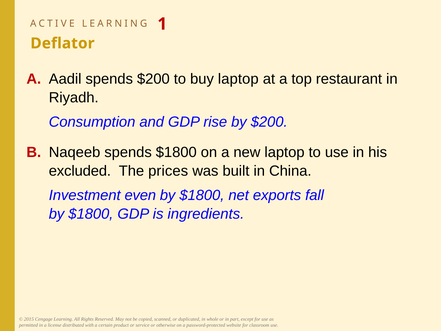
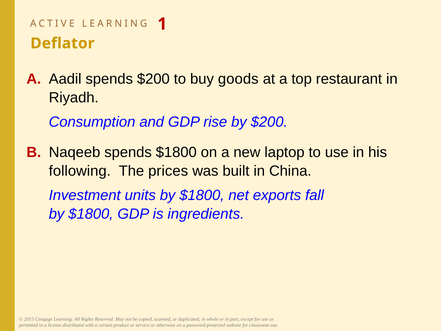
buy laptop: laptop -> goods
excluded: excluded -> following
even: even -> units
